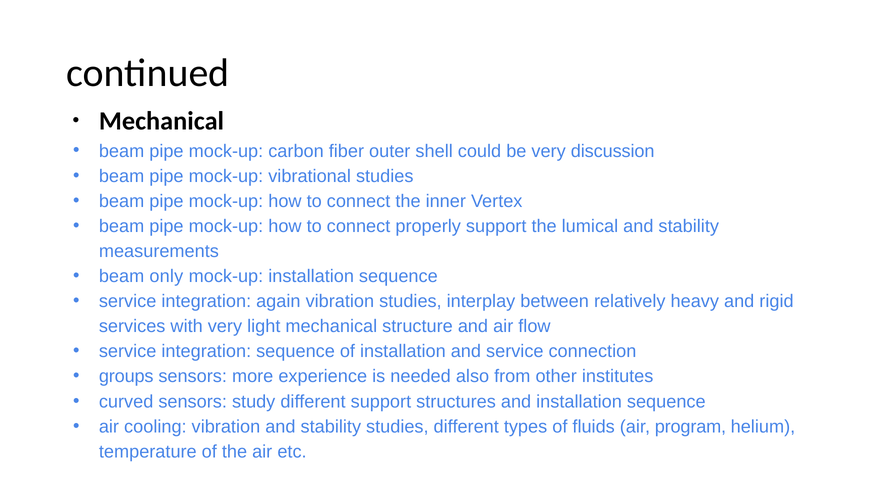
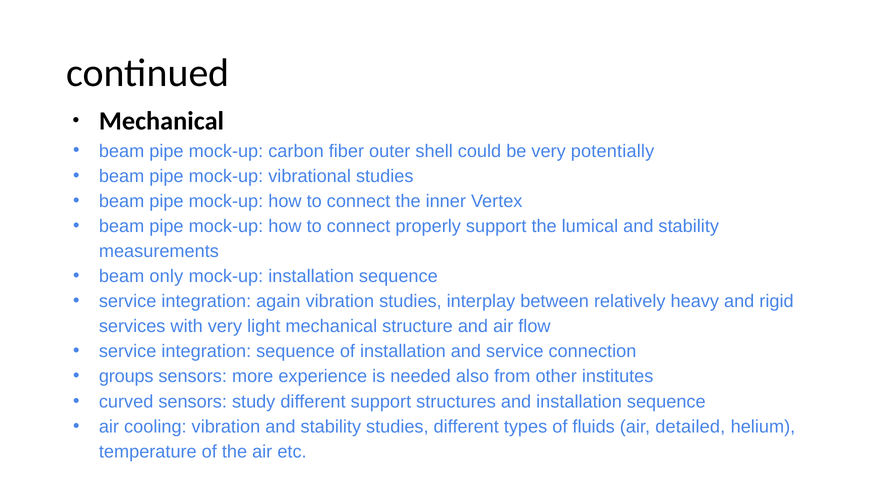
discussion: discussion -> potentially
program: program -> detailed
